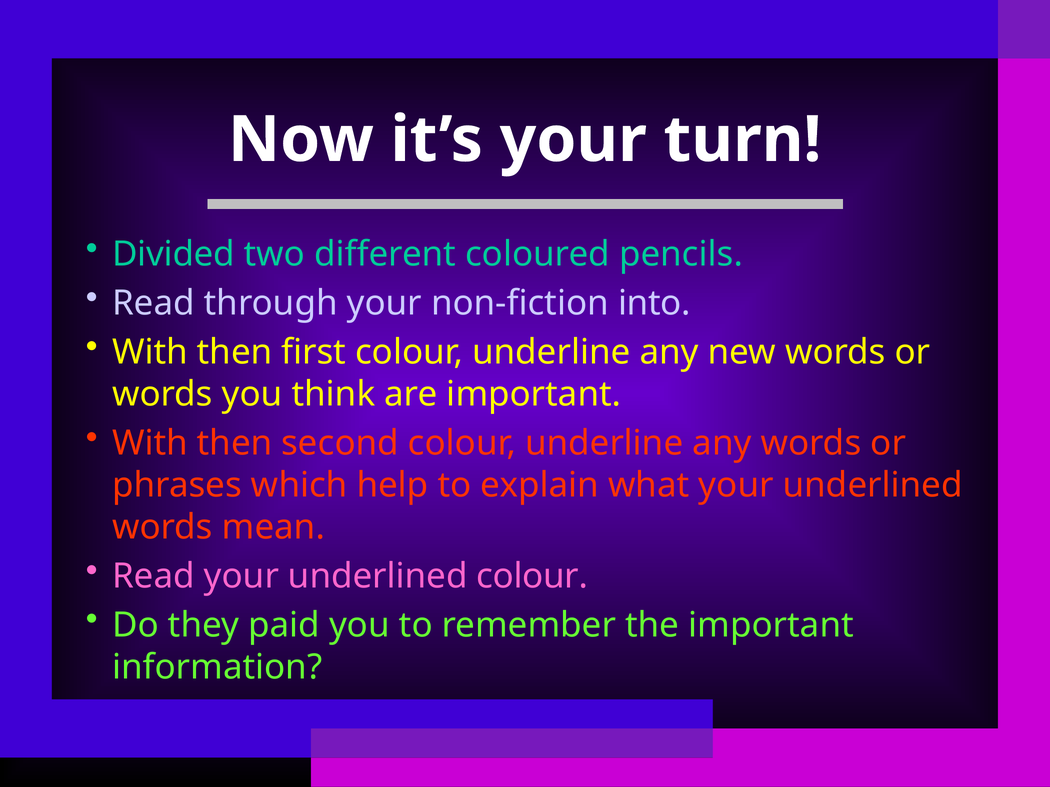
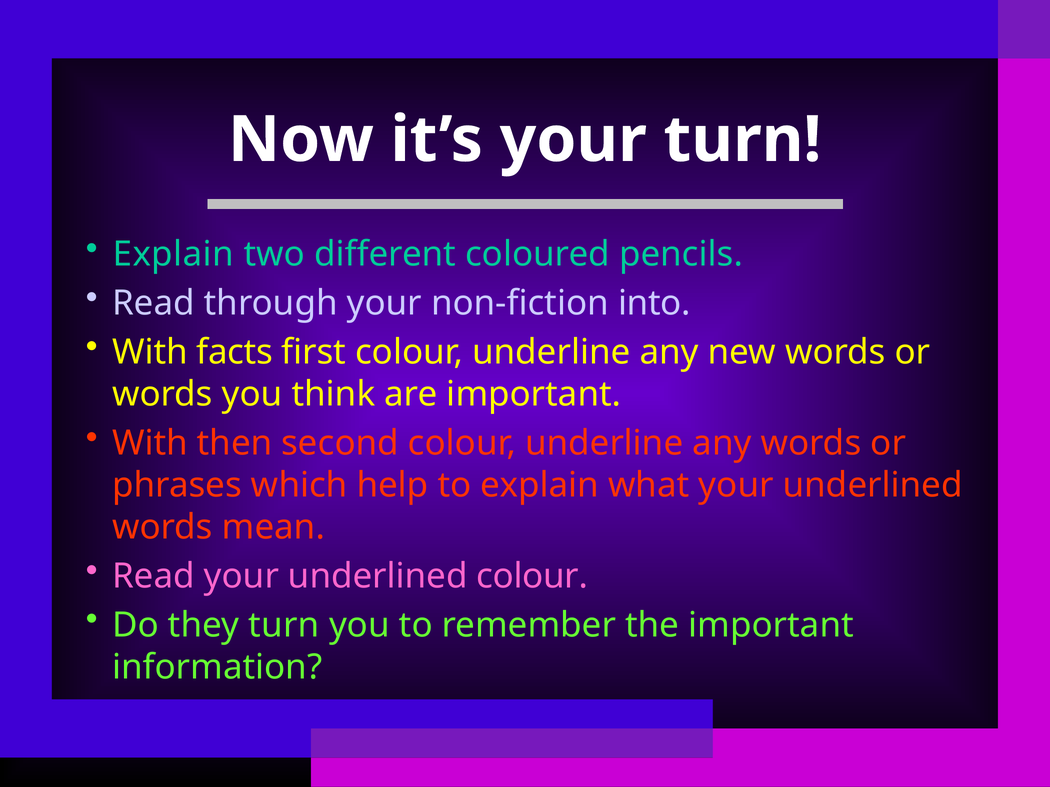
Divided at (173, 255): Divided -> Explain
then at (235, 353): then -> facts
they paid: paid -> turn
